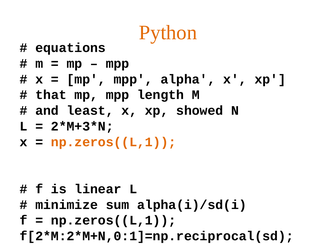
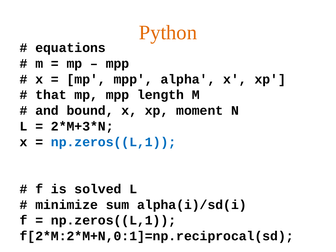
least: least -> bound
showed: showed -> moment
np.zeros((L,1 at (114, 142) colour: orange -> blue
linear: linear -> solved
